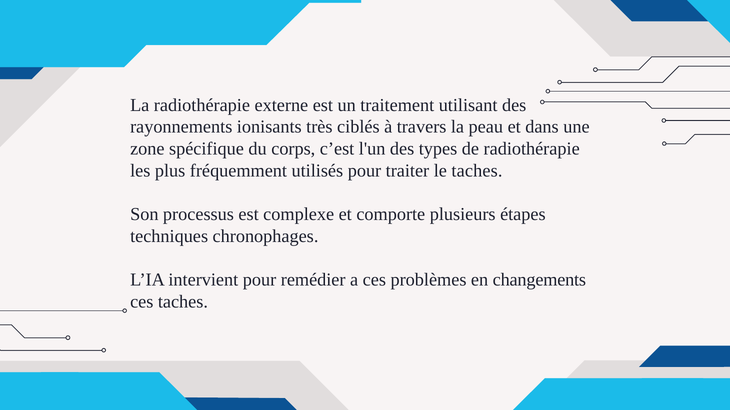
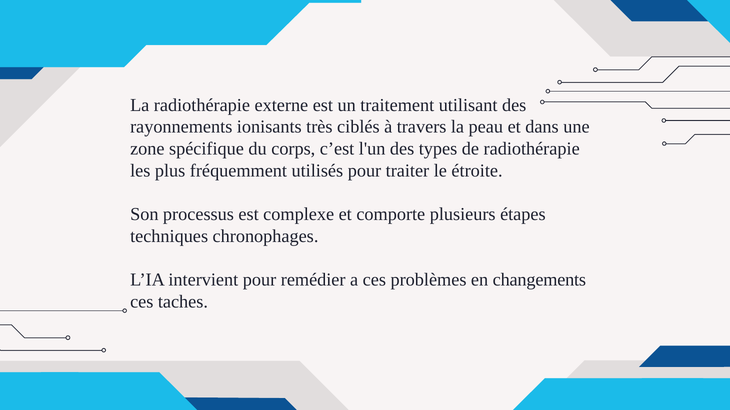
le taches: taches -> étroite
